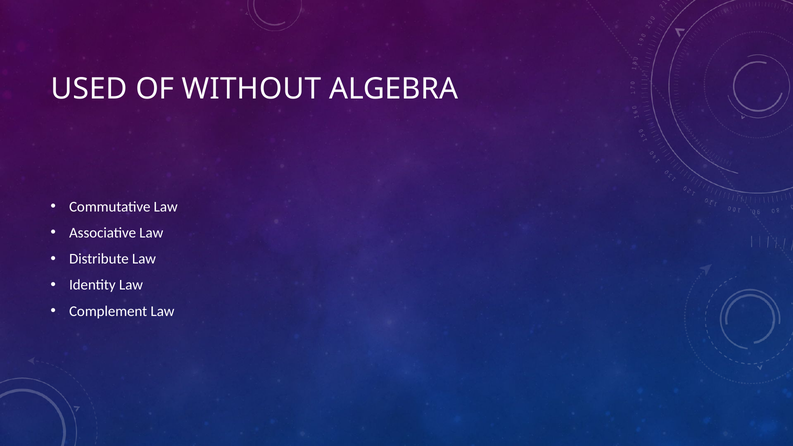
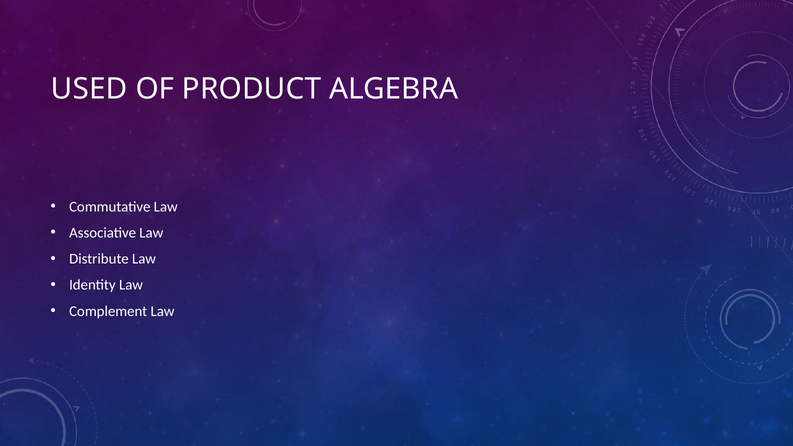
WITHOUT: WITHOUT -> PRODUCT
